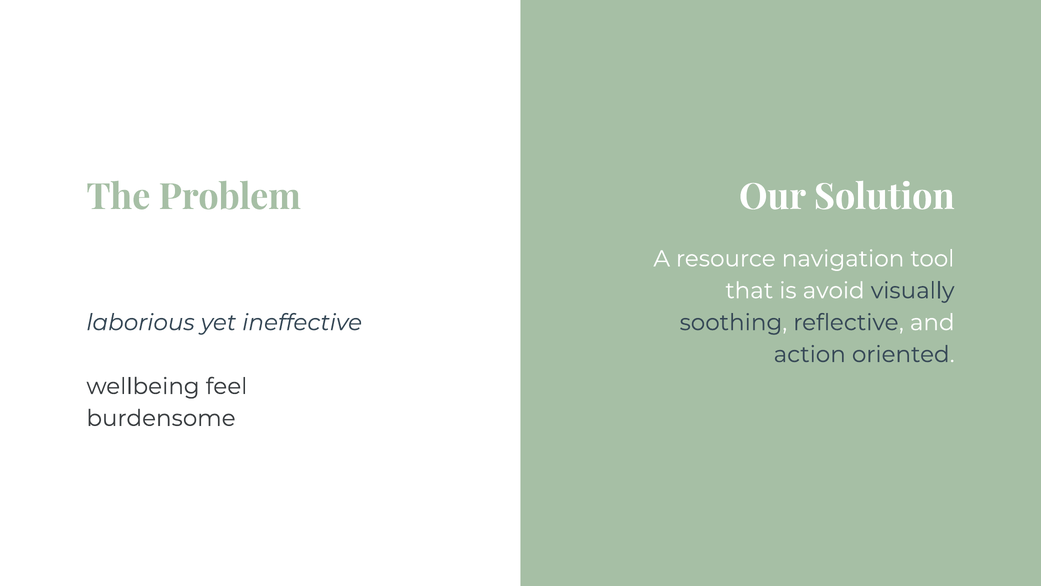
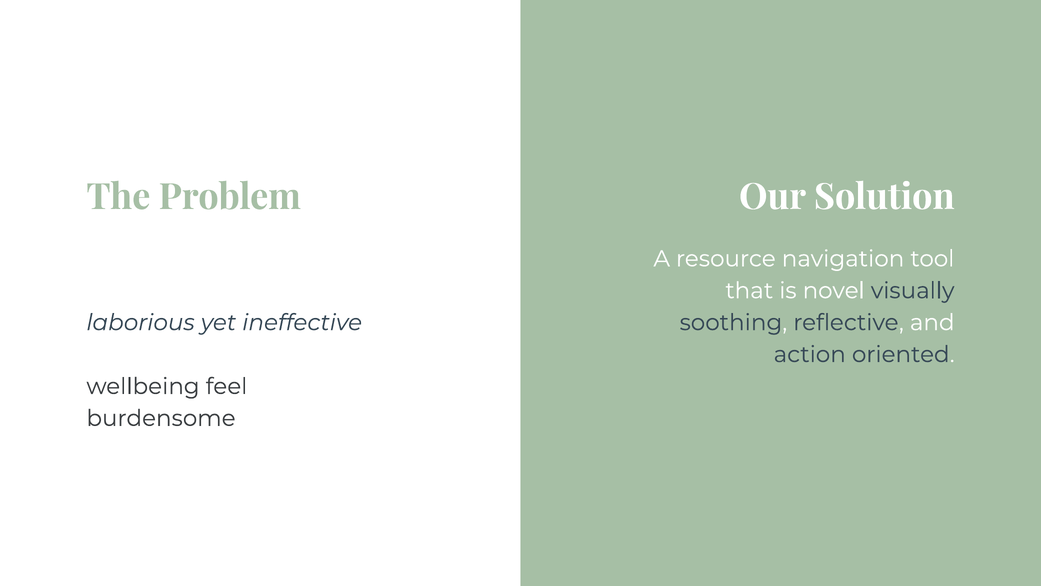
avoid: avoid -> novel
